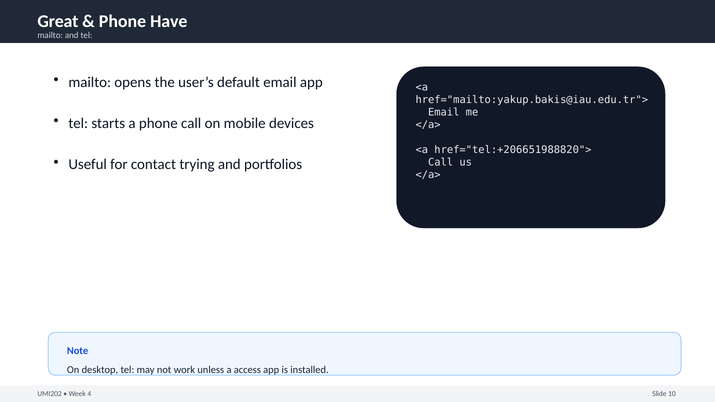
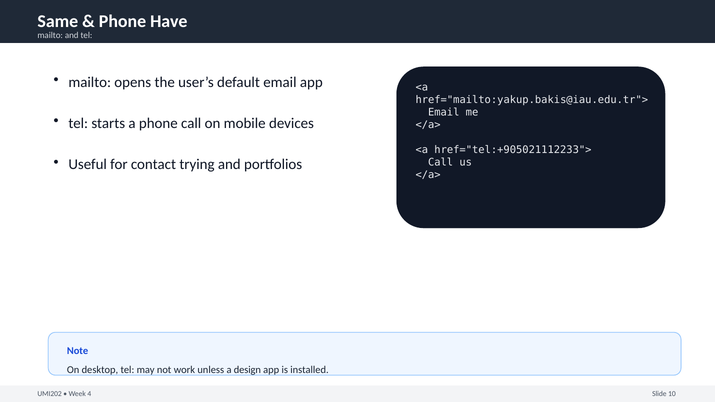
Great: Great -> Same
href="tel:+206651988820">: href="tel:+206651988820"> -> href="tel:+905021112233">
access: access -> design
